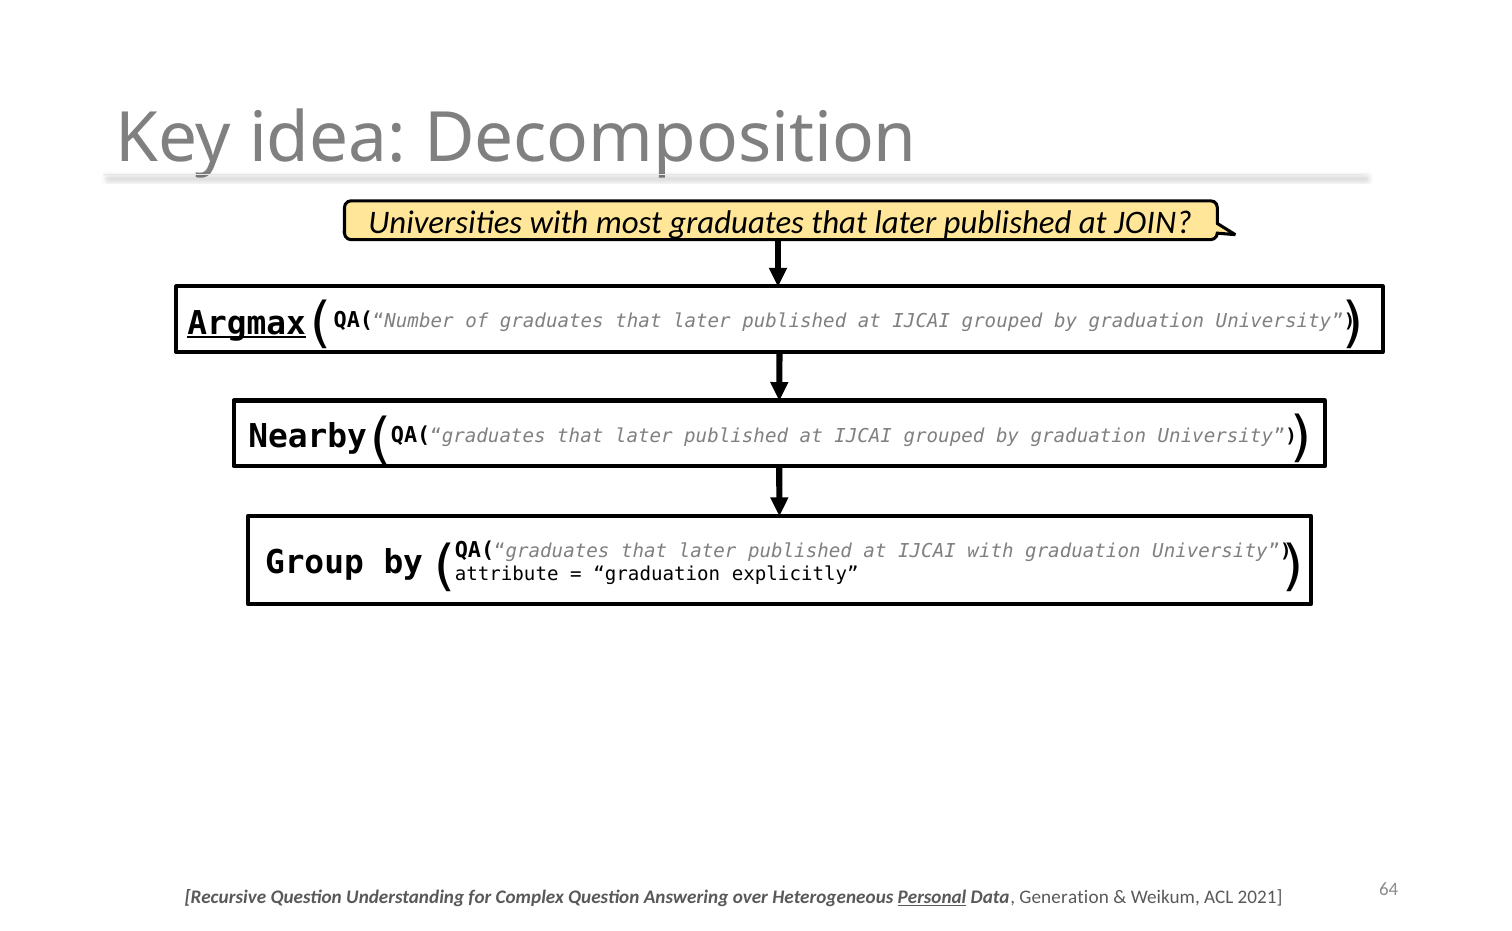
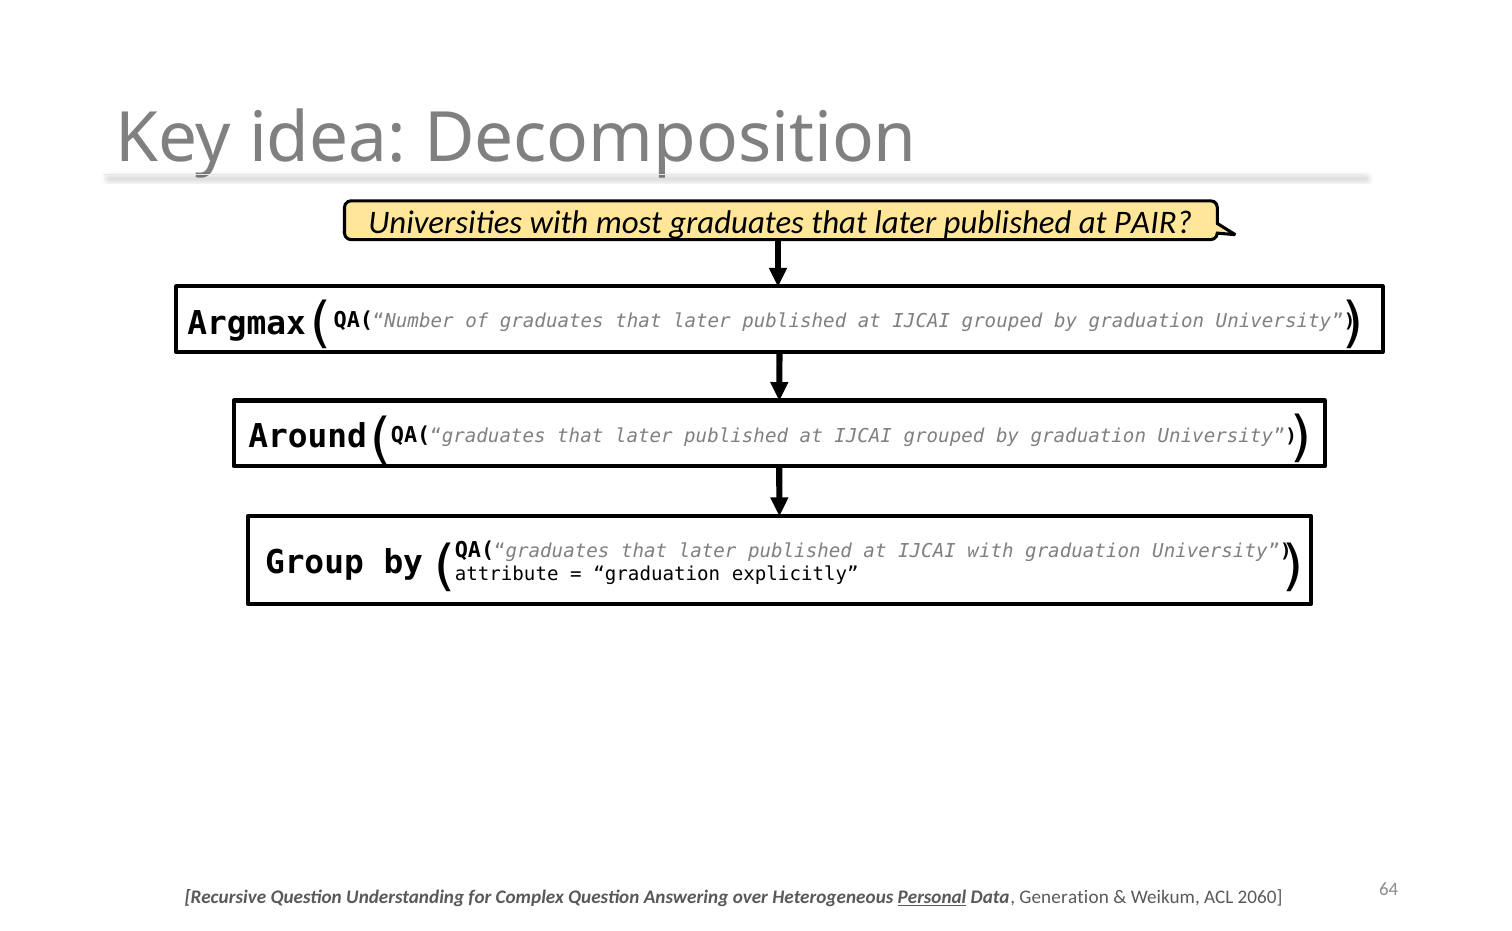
JOIN: JOIN -> PAIR
Argmax underline: present -> none
Nearby: Nearby -> Around
2021: 2021 -> 2060
